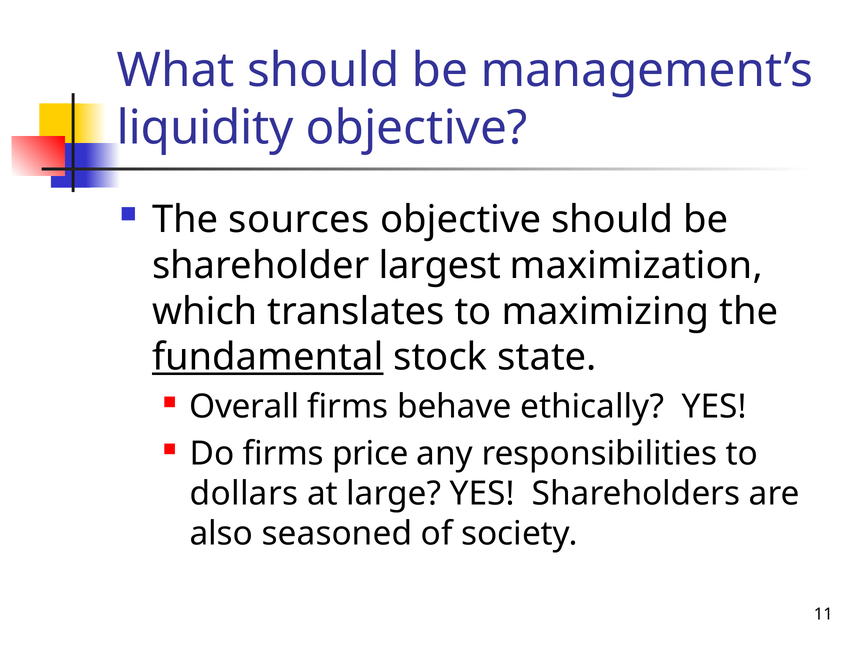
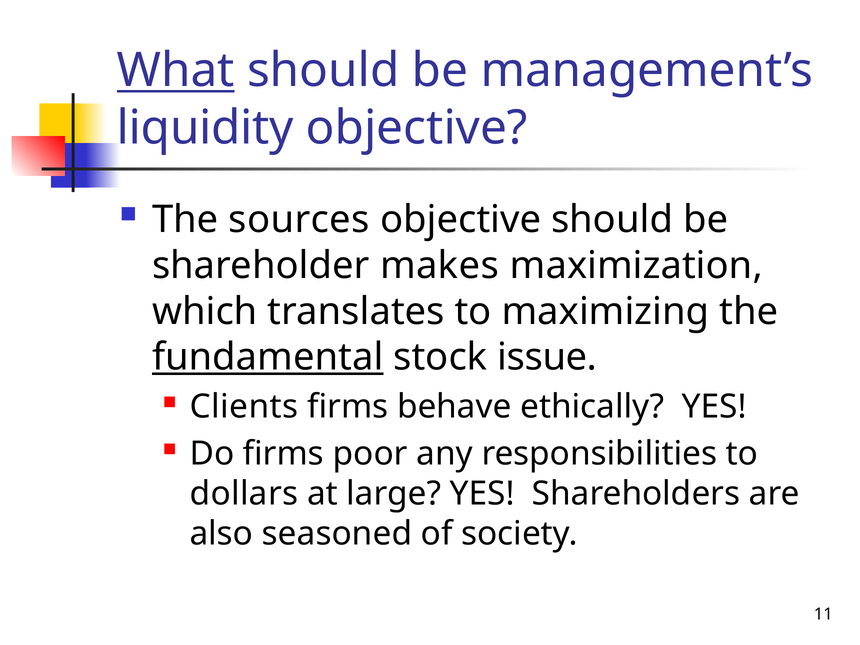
What underline: none -> present
largest: largest -> makes
state: state -> issue
Overall: Overall -> Clients
price: price -> poor
